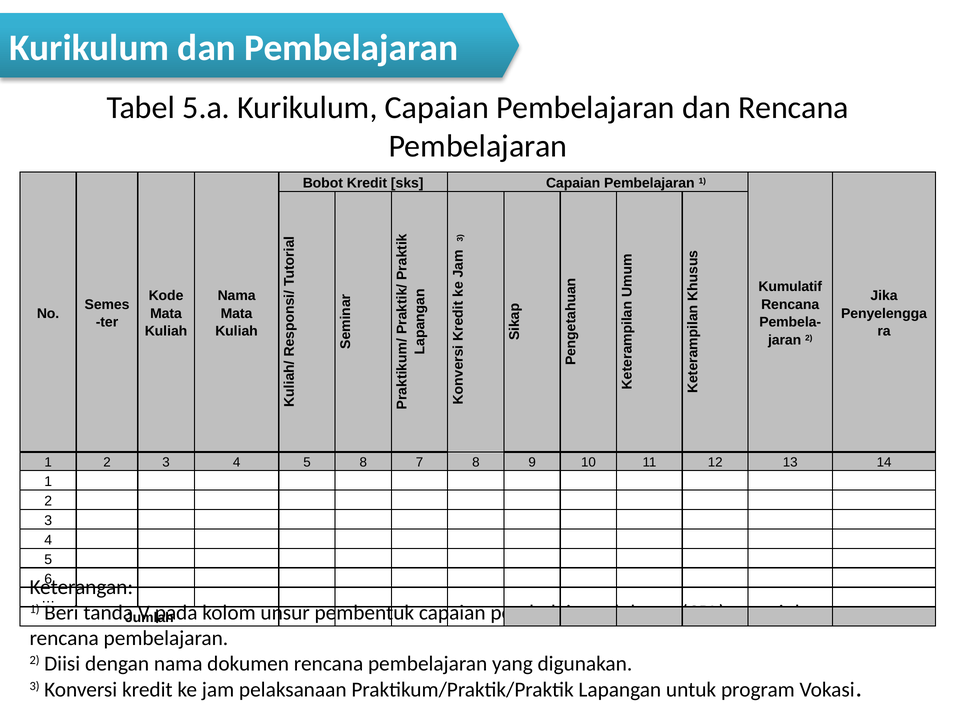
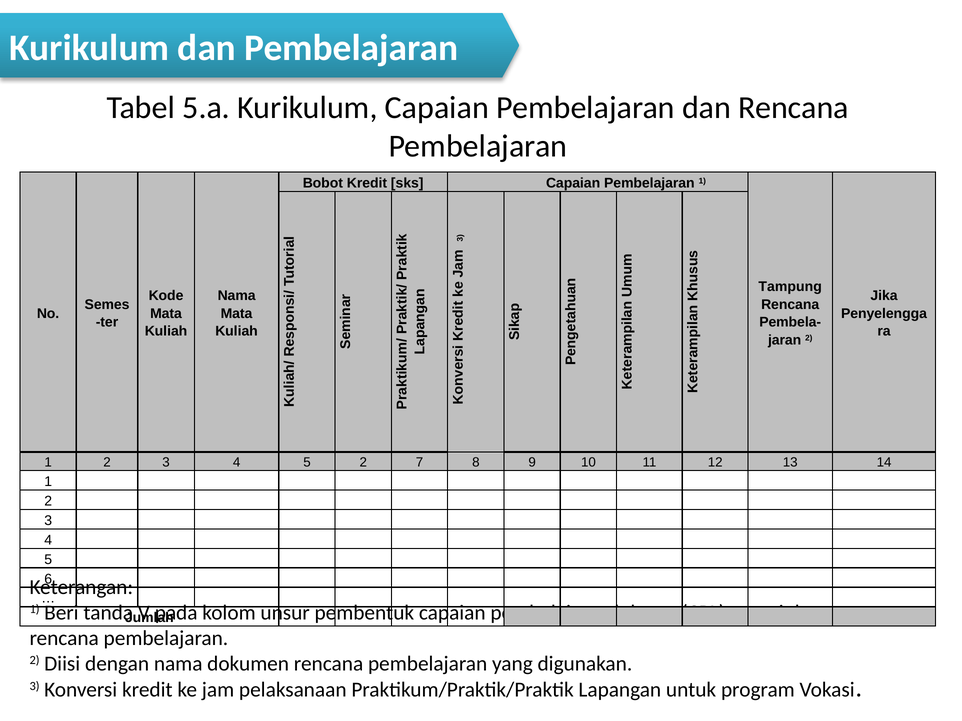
Kumulatif: Kumulatif -> Tampung
5 8: 8 -> 2
